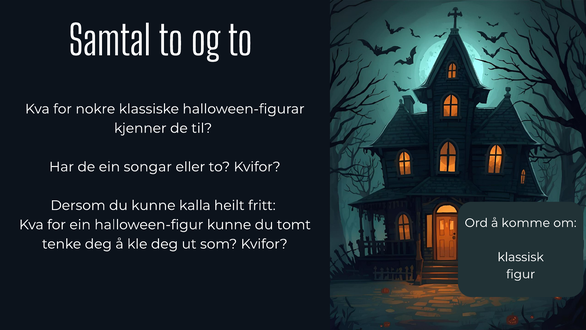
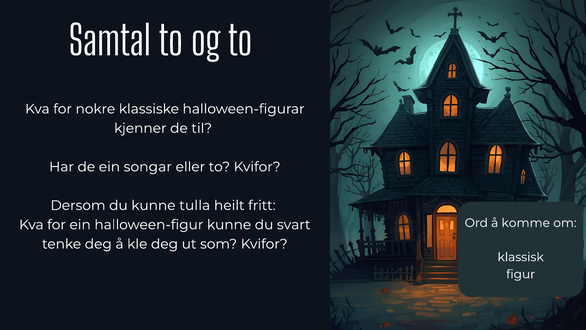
kalla: kalla -> tulla
tomt: tomt -> svart
